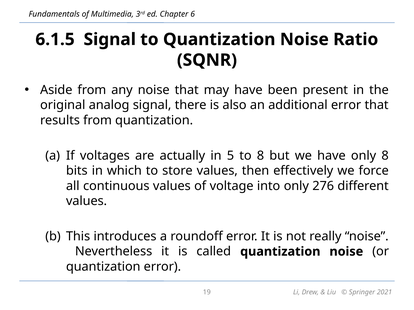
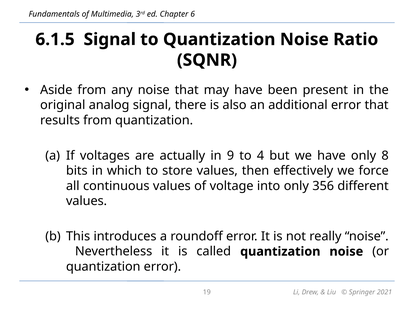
5: 5 -> 9
to 8: 8 -> 4
276: 276 -> 356
